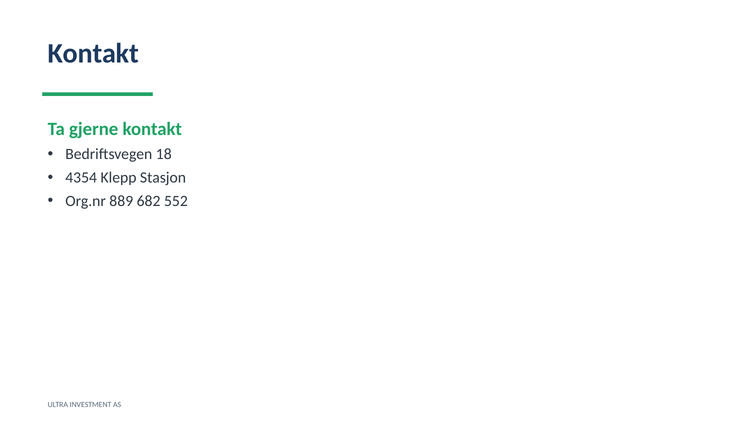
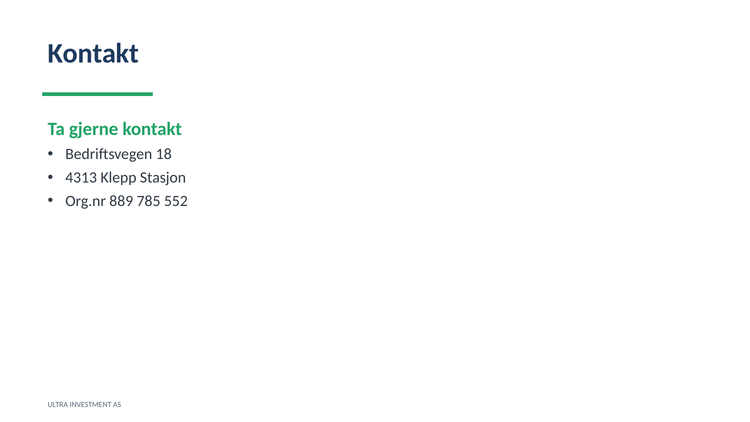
4354: 4354 -> 4313
682: 682 -> 785
